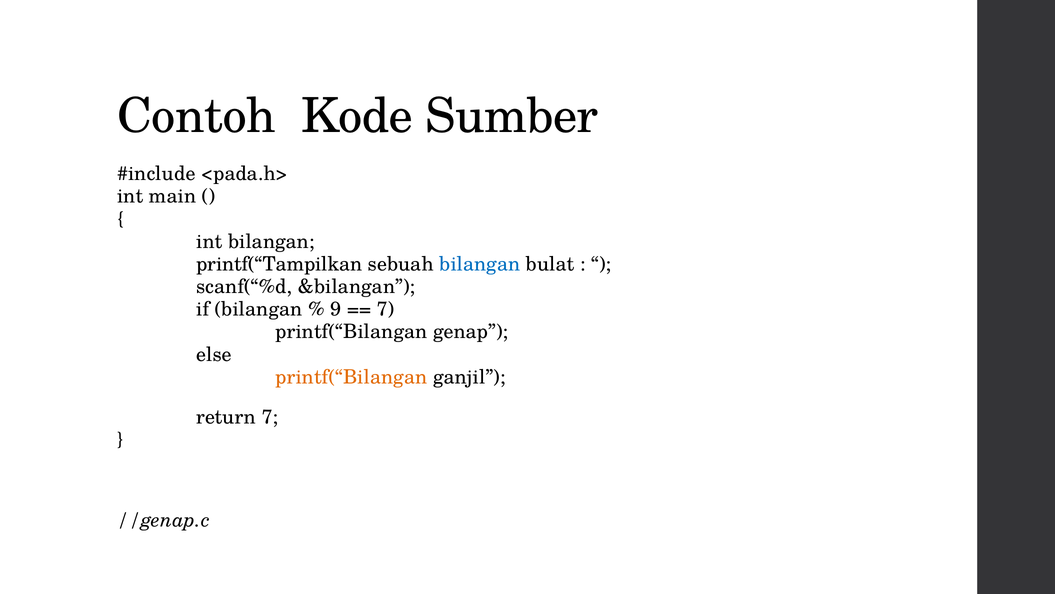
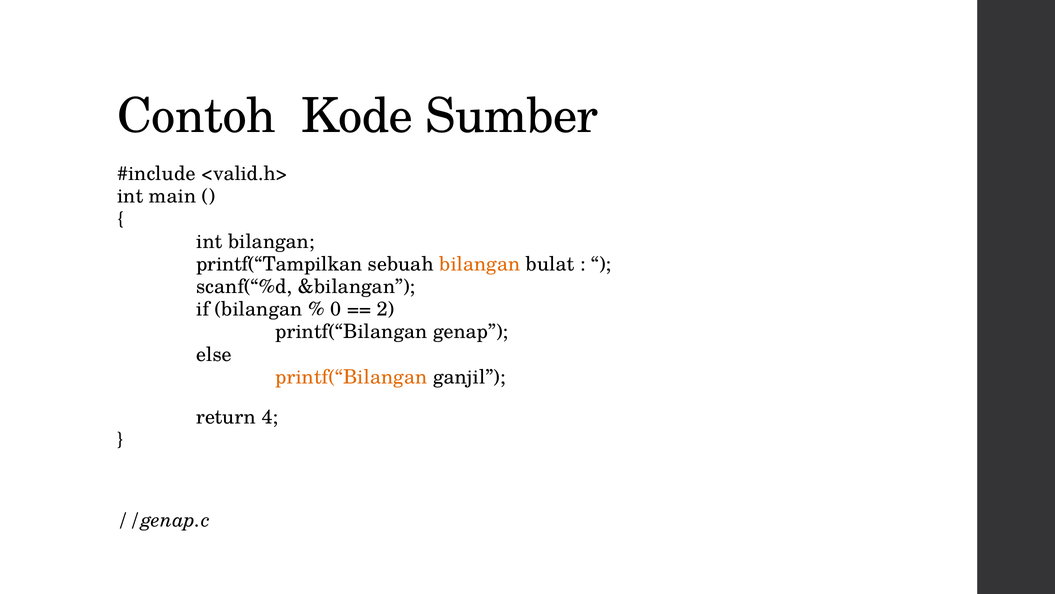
<pada.h>: <pada.h> -> <valid.h>
bilangan at (480, 264) colour: blue -> orange
9: 9 -> 0
7 at (386, 309): 7 -> 2
return 7: 7 -> 4
